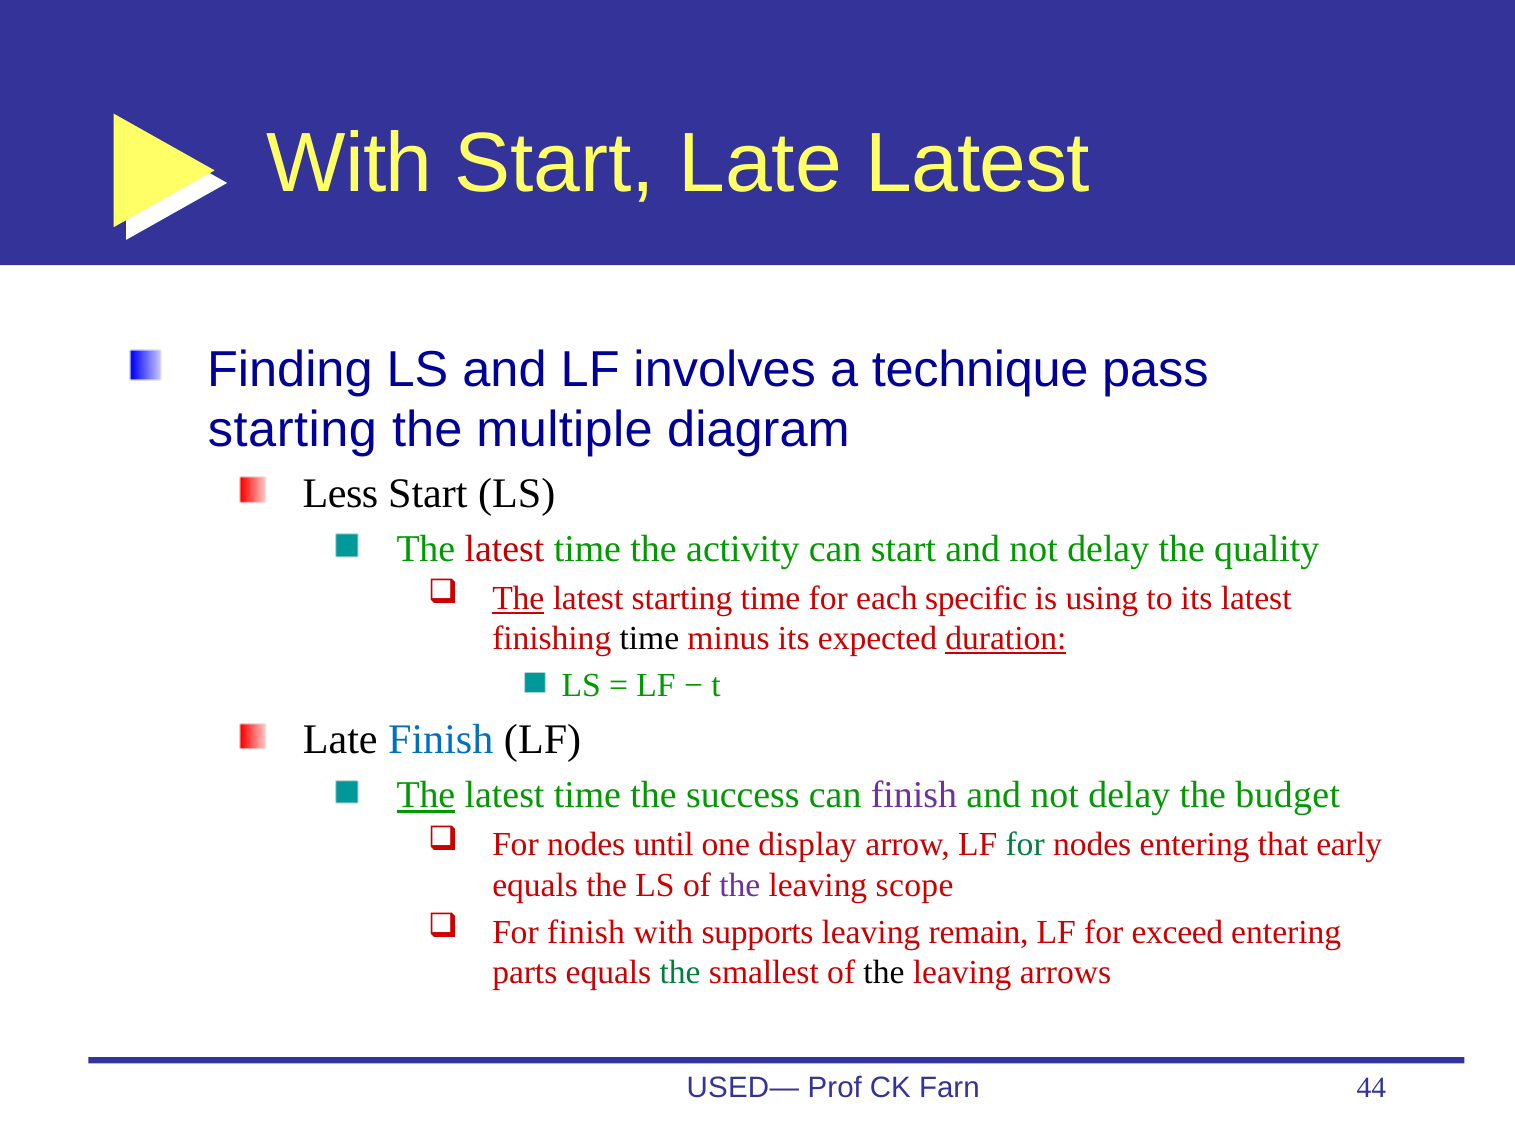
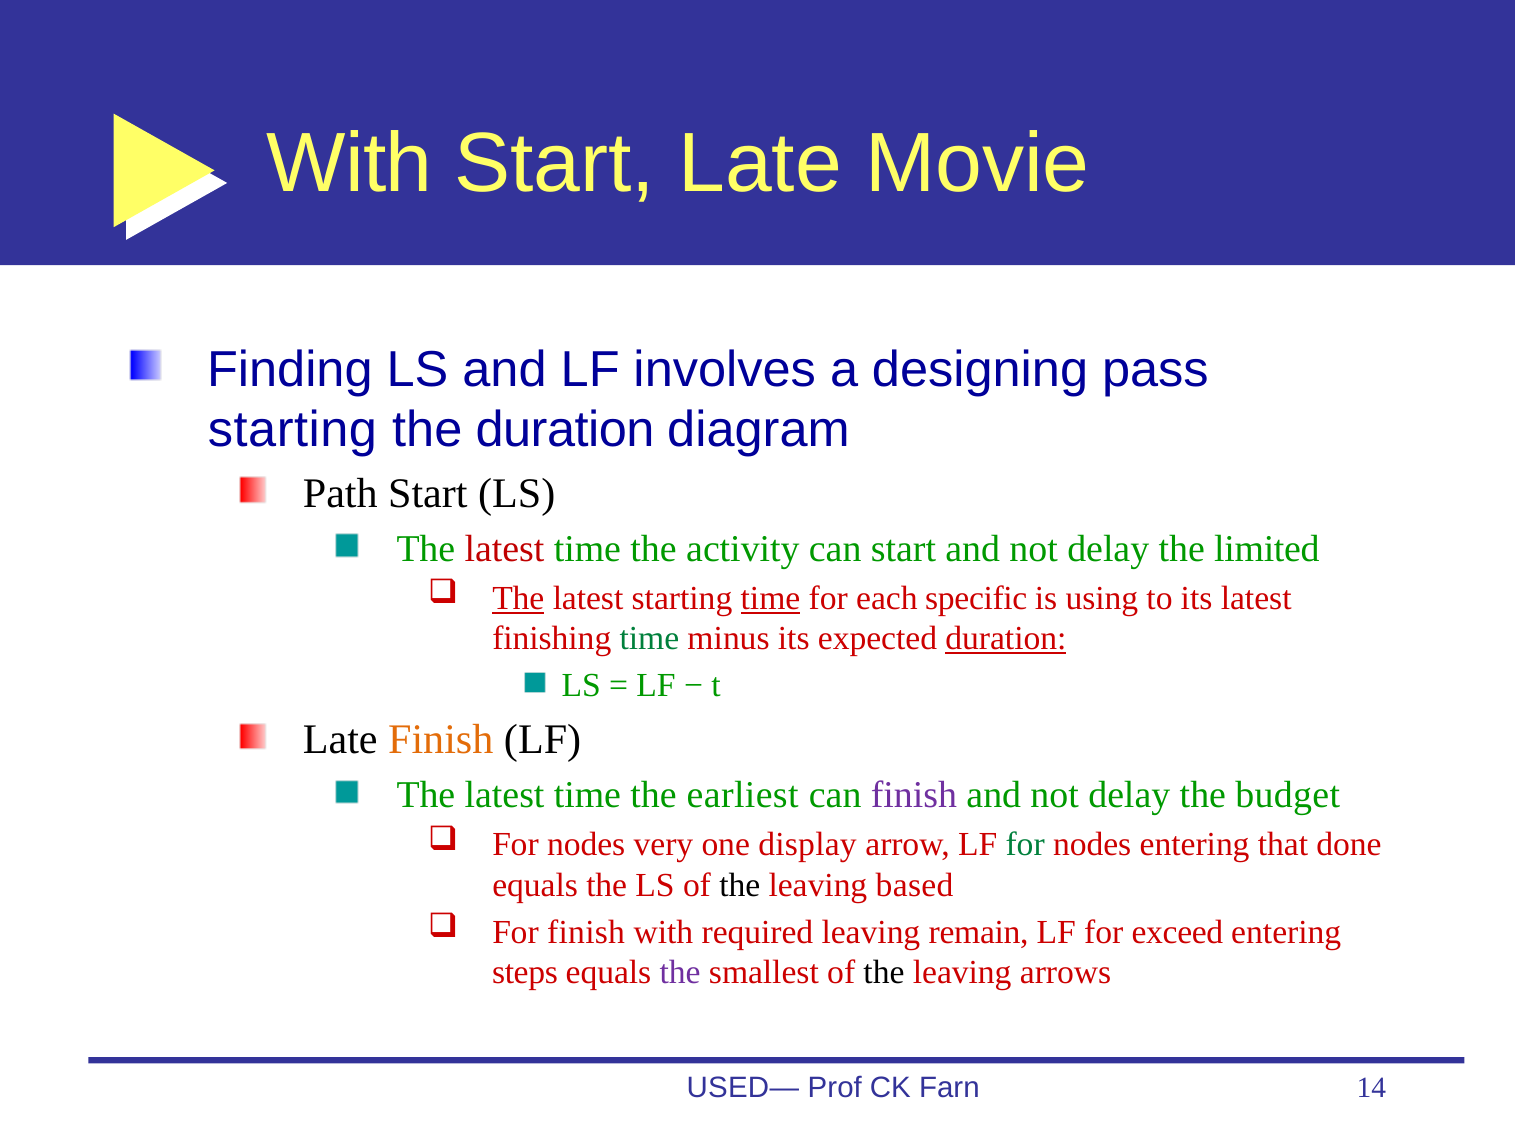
Late Latest: Latest -> Movie
technique: technique -> designing
the multiple: multiple -> duration
Less: Less -> Path
quality: quality -> limited
time at (770, 598) underline: none -> present
time at (649, 639) colour: black -> green
Finish at (441, 740) colour: blue -> orange
The at (426, 795) underline: present -> none
success: success -> earliest
until: until -> very
early: early -> done
the at (740, 885) colour: purple -> black
scope: scope -> based
supports: supports -> required
parts: parts -> steps
the at (680, 973) colour: green -> purple
44: 44 -> 14
